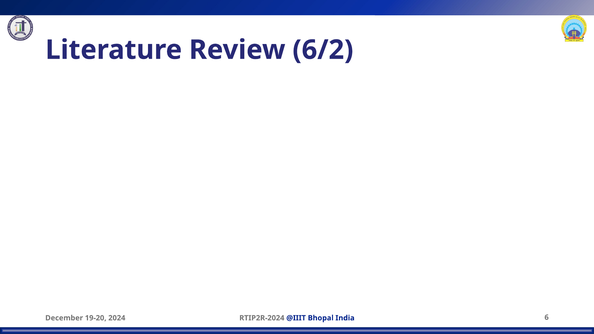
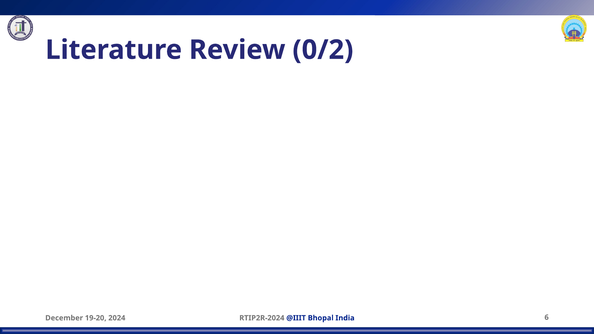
6/2: 6/2 -> 0/2
